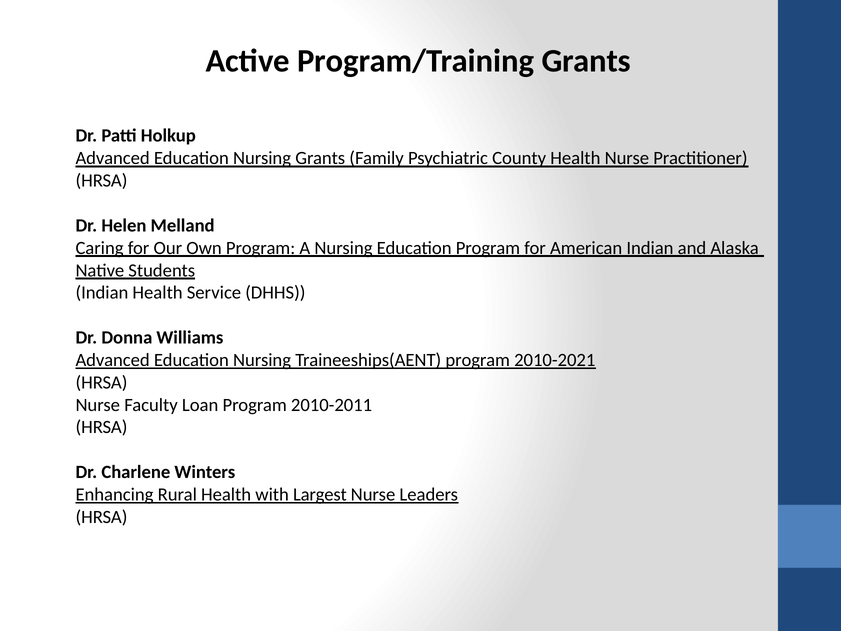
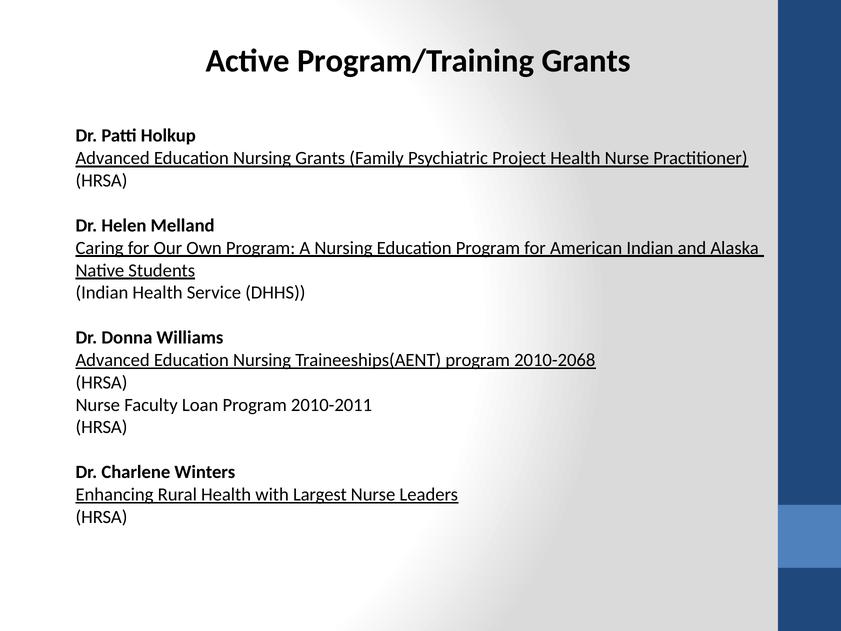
County: County -> Project
2010-2021: 2010-2021 -> 2010-2068
